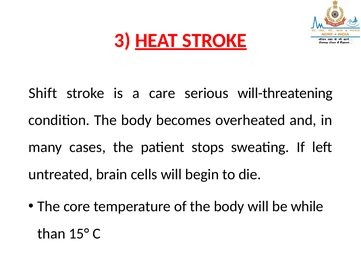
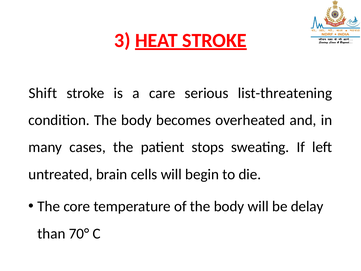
will-threatening: will-threatening -> list-threatening
while: while -> delay
15°: 15° -> 70°
